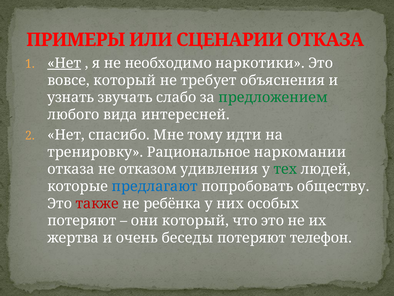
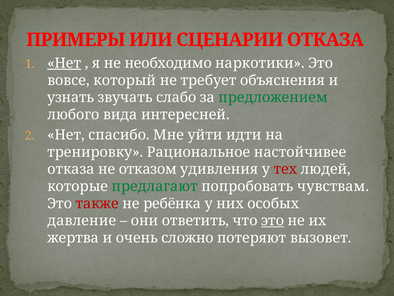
тому: тому -> уйти
наркомании: наркомании -> настойчивее
тех colour: green -> red
предлагают colour: blue -> green
обществу: обществу -> чувствам
потеряют at (82, 220): потеряют -> давление
они который: который -> ответить
это at (273, 220) underline: none -> present
беседы: беседы -> сложно
телефон: телефон -> вызовет
